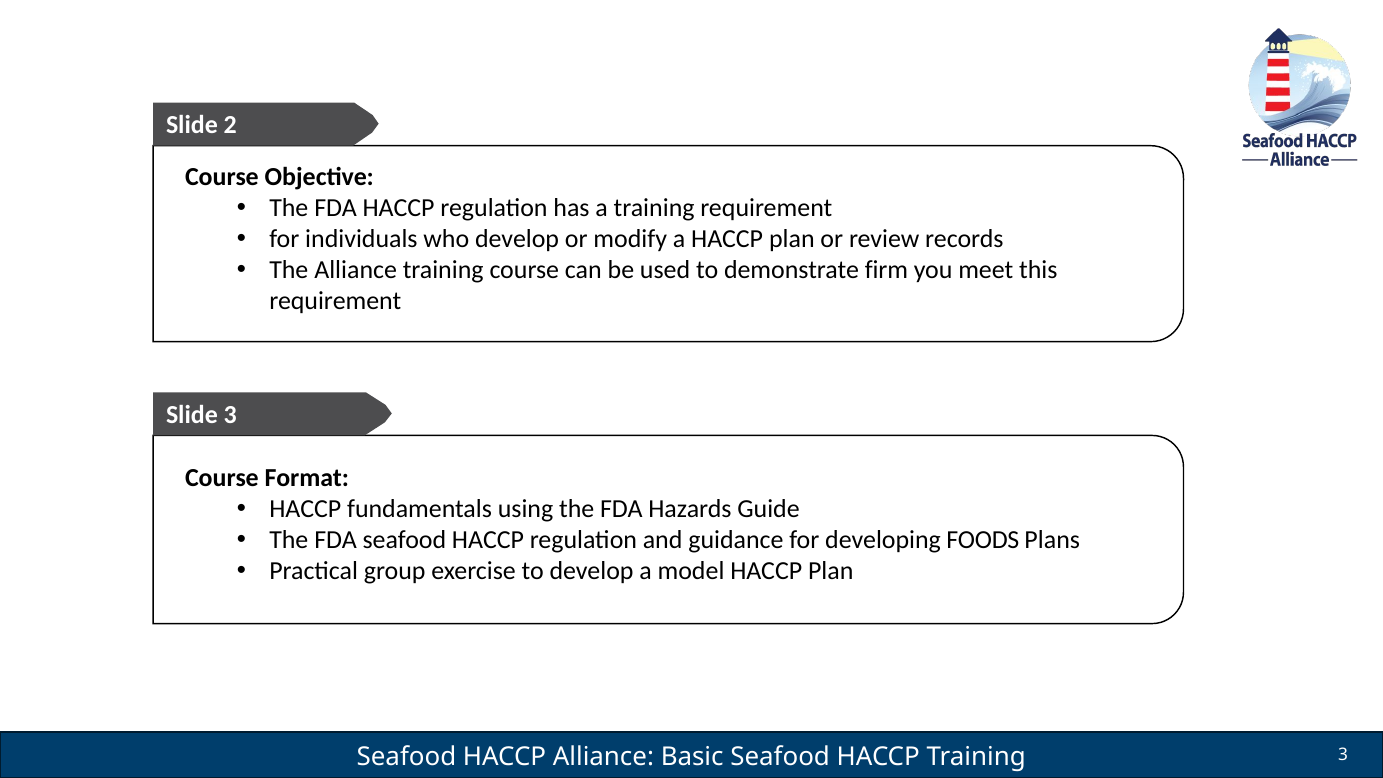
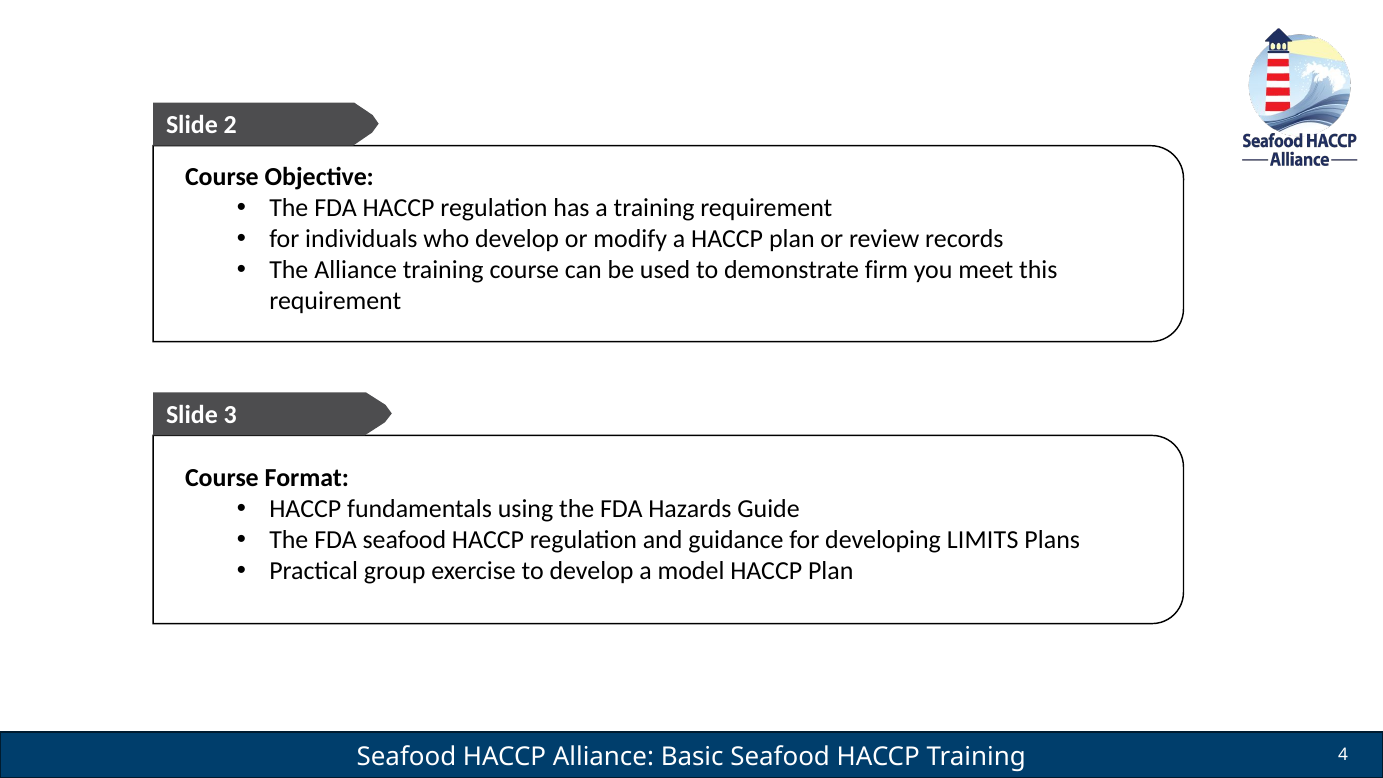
FOODS: FOODS -> LIMITS
Training 3: 3 -> 4
